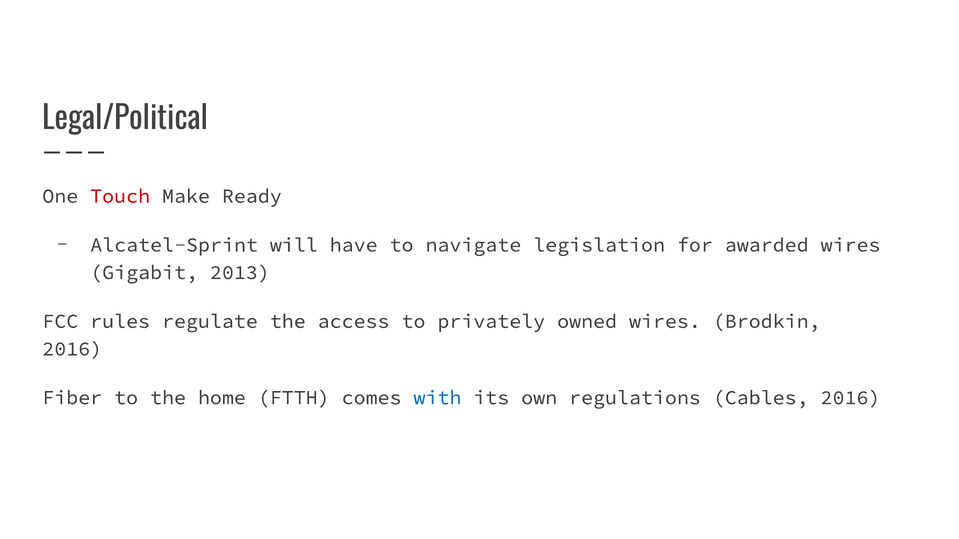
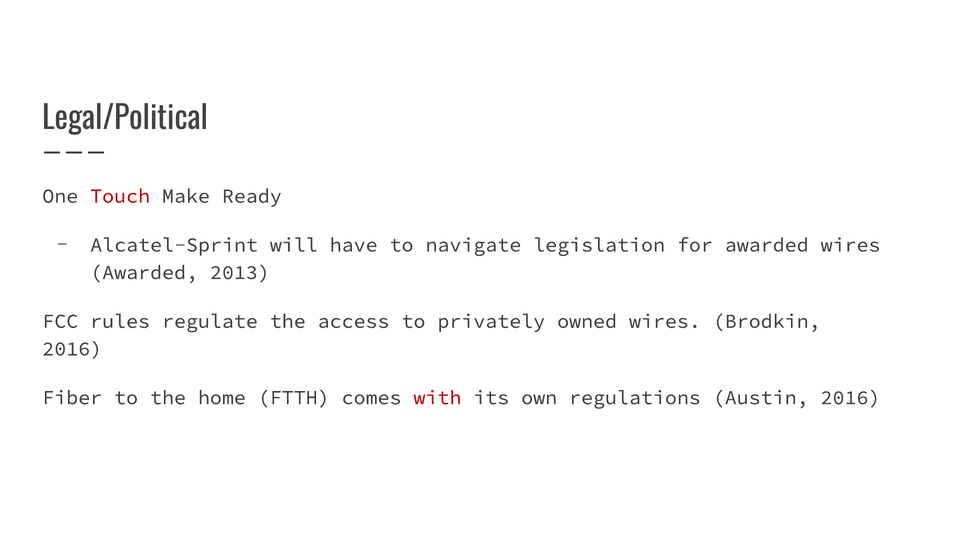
Gigabit at (144, 273): Gigabit -> Awarded
with colour: blue -> red
Cables: Cables -> Austin
